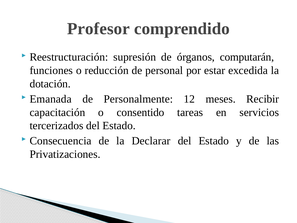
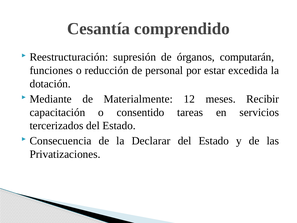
Profesor: Profesor -> Cesantía
Emanada: Emanada -> Mediante
Personalmente: Personalmente -> Materialmente
